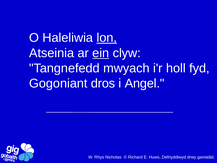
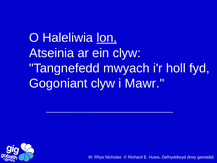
ein underline: present -> none
Gogoniant dros: dros -> clyw
Angel: Angel -> Mawr
